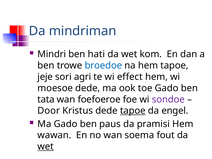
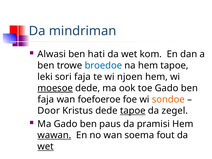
Mindri: Mindri -> Alwasi
jeje: jeje -> leki
sori agri: agri -> faja
effect: effect -> njoen
moesoe underline: none -> present
tata at (46, 99): tata -> faja
sondoe colour: purple -> orange
engel: engel -> zegel
wawan underline: none -> present
